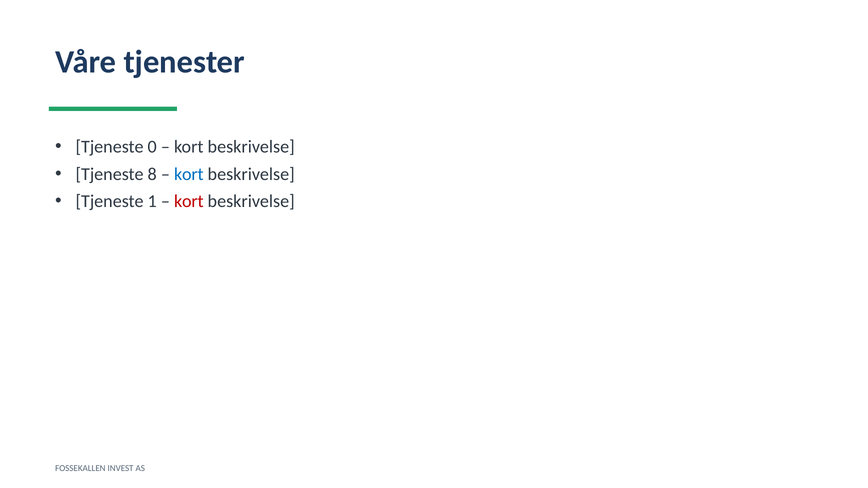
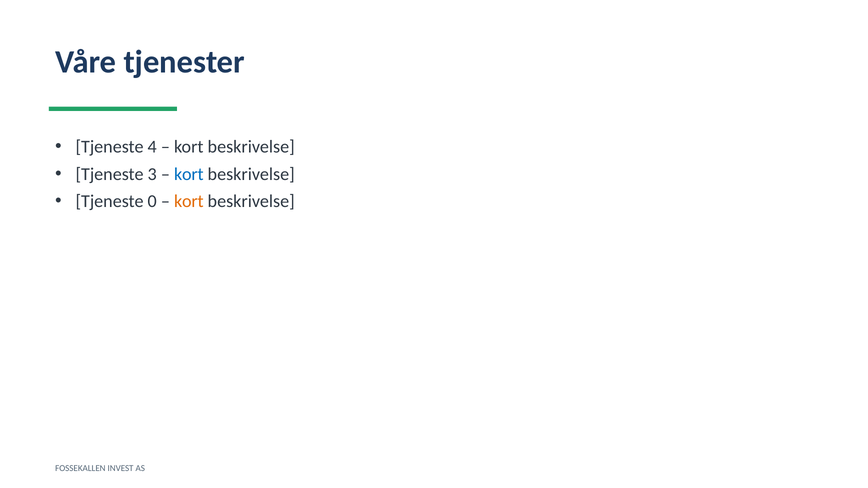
0: 0 -> 4
8: 8 -> 3
1: 1 -> 0
kort at (189, 201) colour: red -> orange
